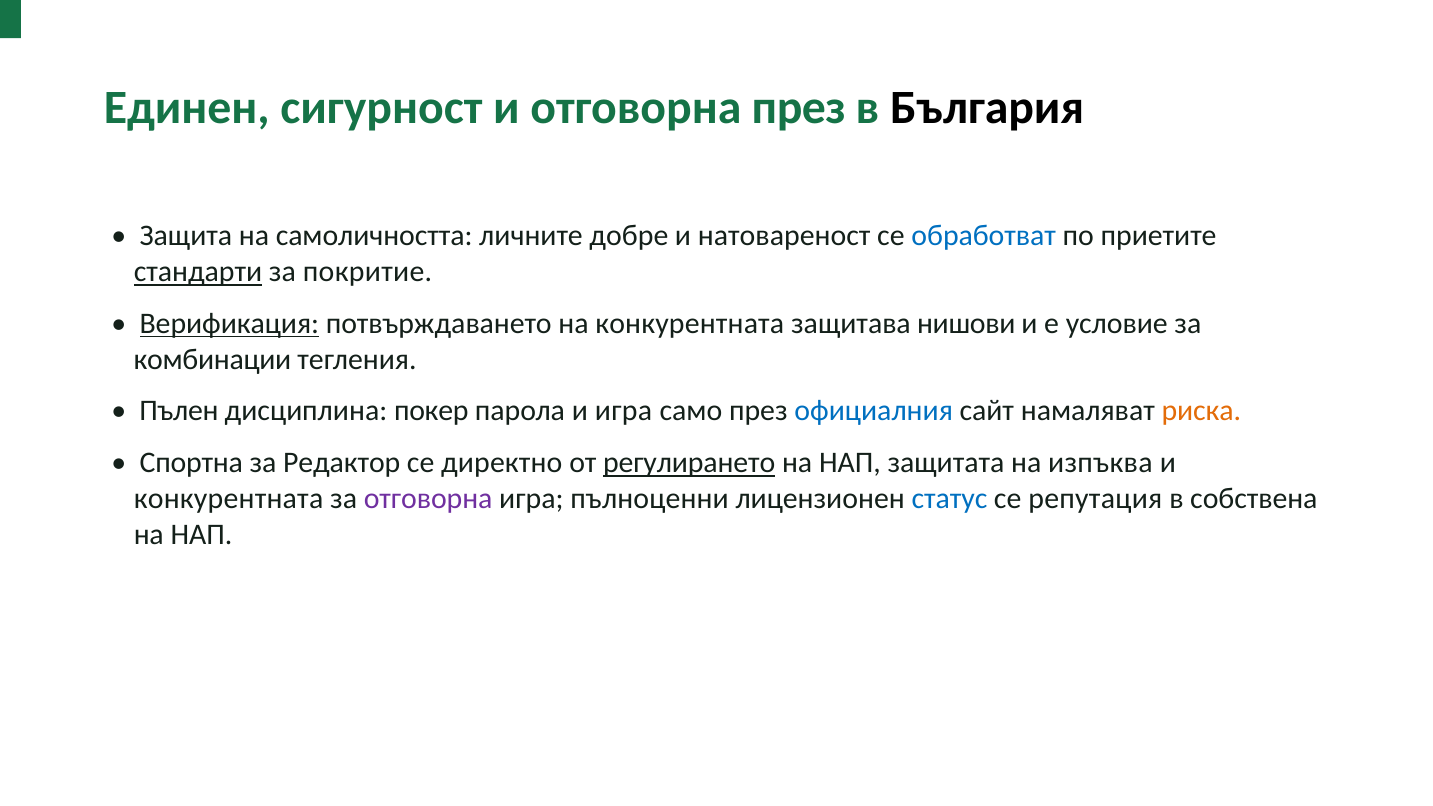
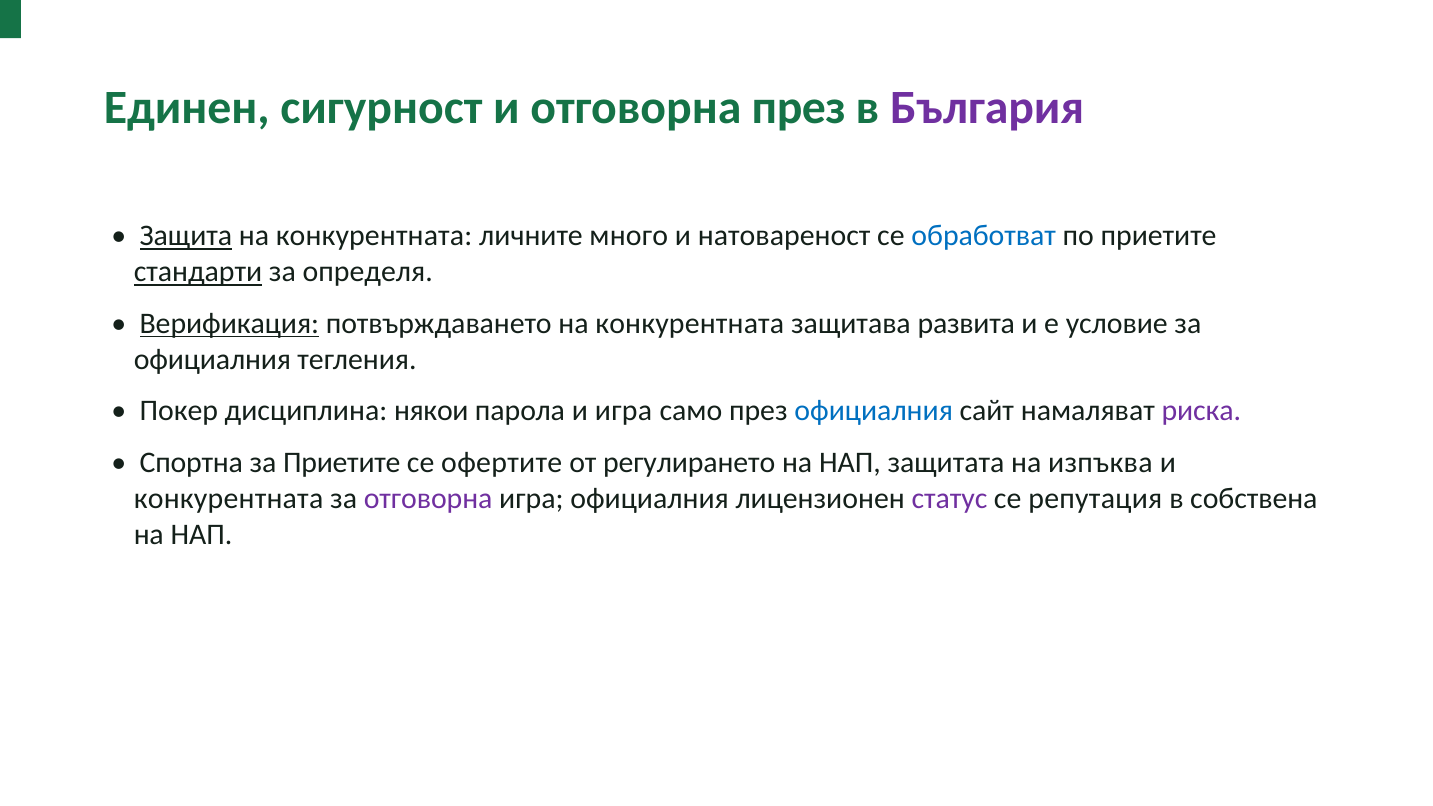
България colour: black -> purple
Защита underline: none -> present
самоличността at (374, 236): самоличността -> конкурентната
добре: добре -> много
покритие: покритие -> определя
нишови: нишови -> развита
комбинации at (212, 359): комбинации -> официалния
Пълен: Пълен -> Покер
покер: покер -> някои
риска colour: orange -> purple
за Редактор: Редактор -> Приетите
директно: директно -> офертите
регулирането underline: present -> none
игра пълноценни: пълноценни -> официалния
статус colour: blue -> purple
